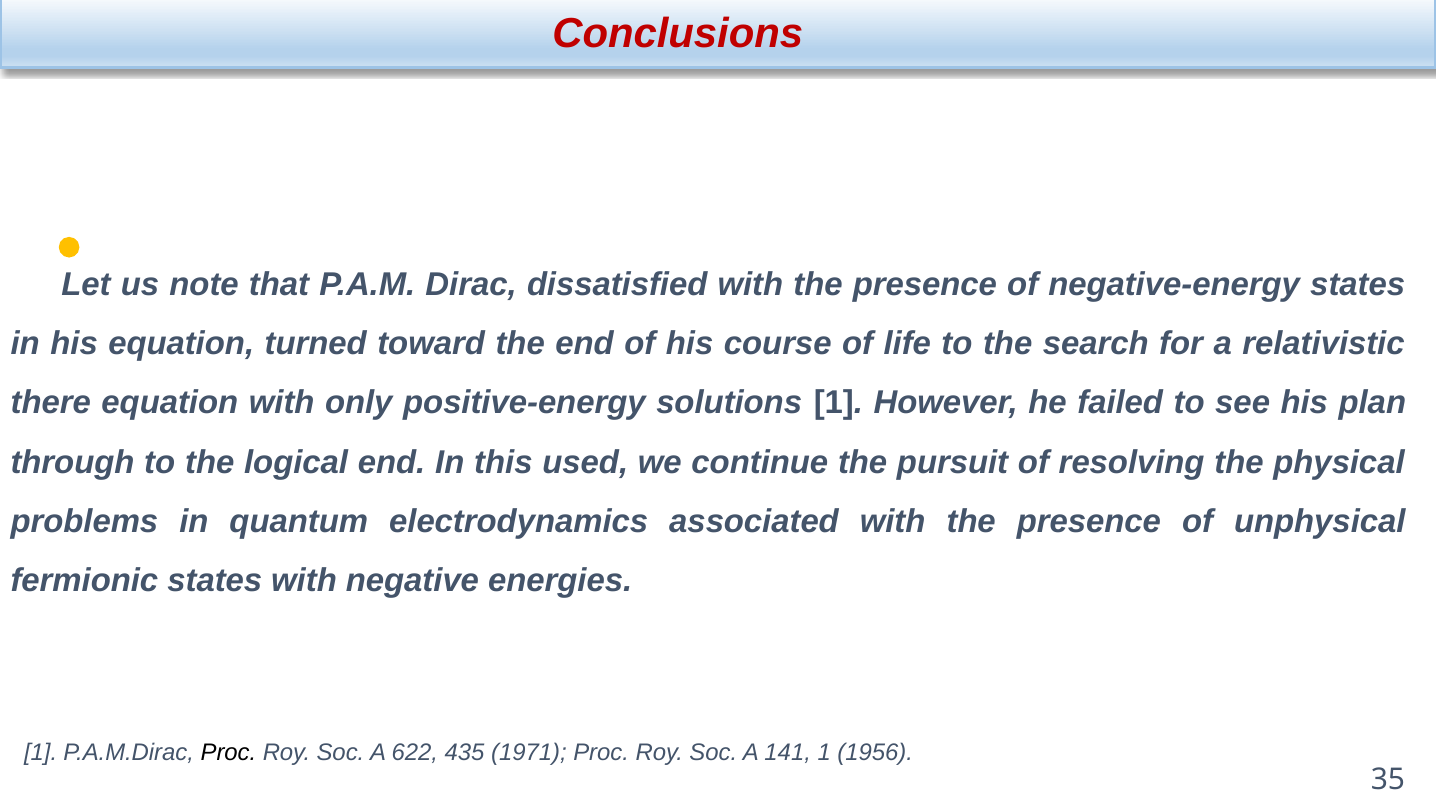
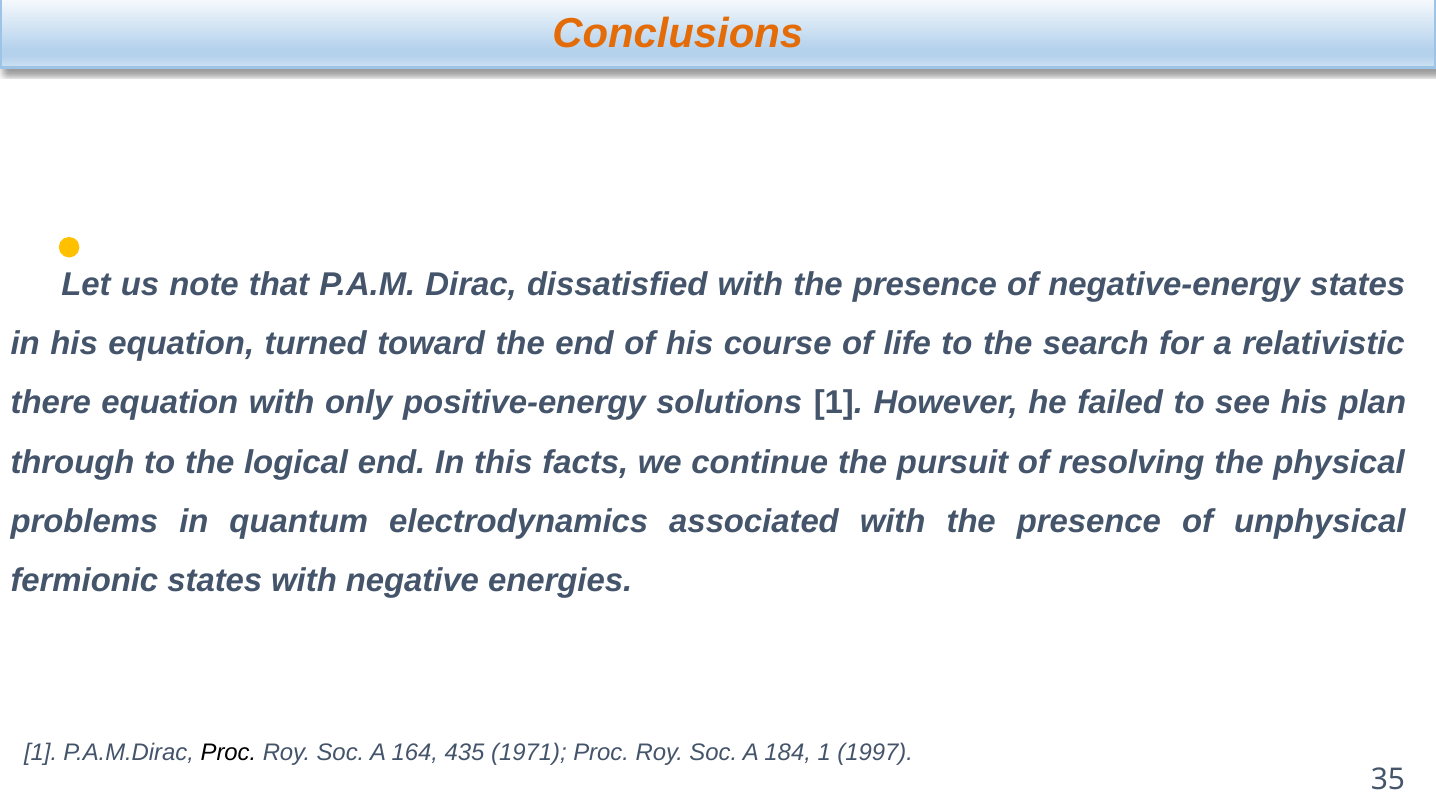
Conclusions colour: red -> orange
used: used -> facts
622: 622 -> 164
141: 141 -> 184
1956: 1956 -> 1997
